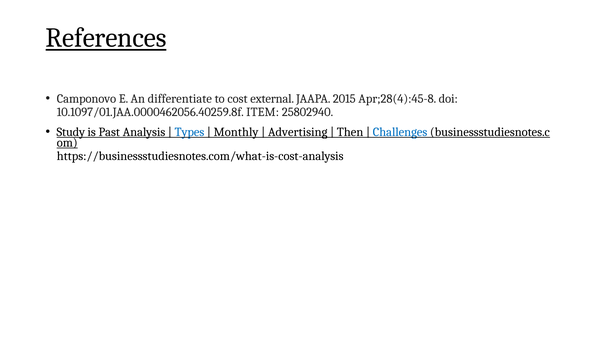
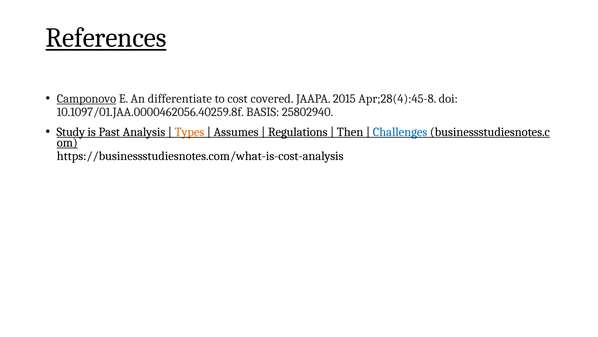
Camponovo underline: none -> present
external: external -> covered
ITEM: ITEM -> BASIS
Types colour: blue -> orange
Monthly: Monthly -> Assumes
Advertising: Advertising -> Regulations
